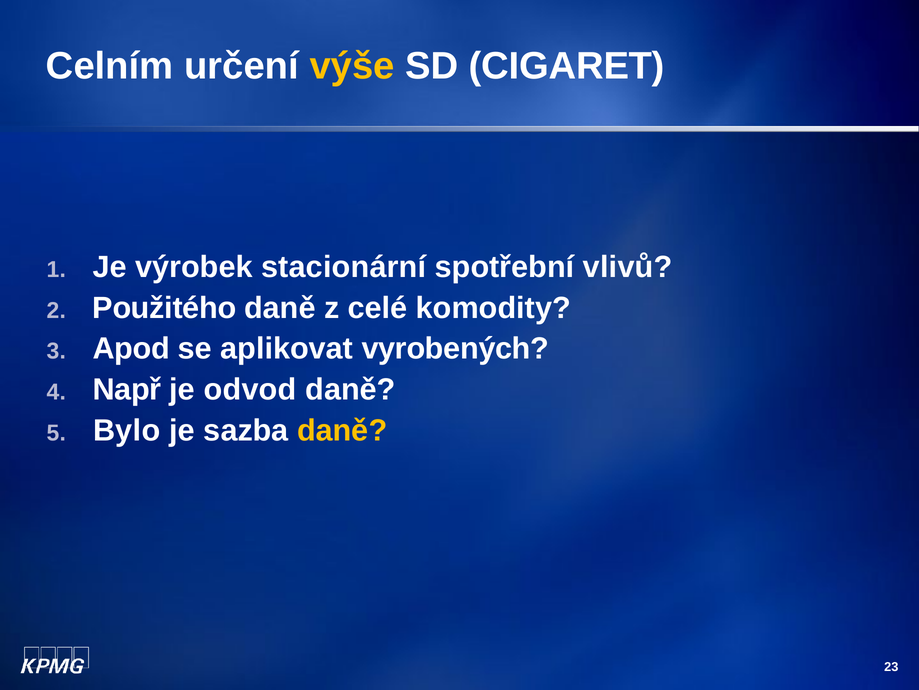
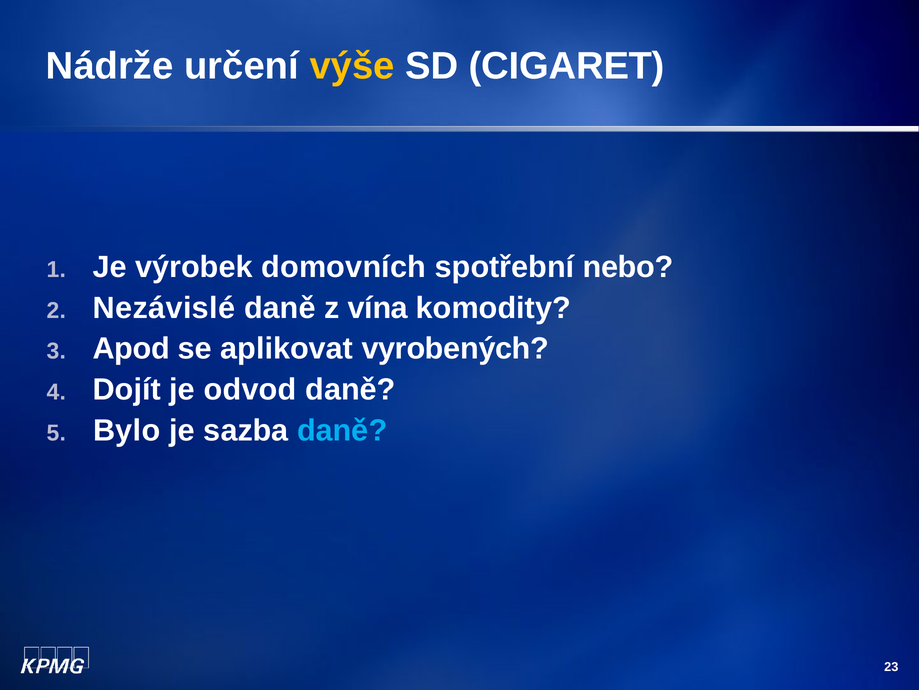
Celním: Celním -> Nádrže
stacionární: stacionární -> domovních
vlivů: vlivů -> nebo
Použitého: Použitého -> Nezávislé
celé: celé -> vína
Např: Např -> Dojít
daně at (342, 430) colour: yellow -> light blue
